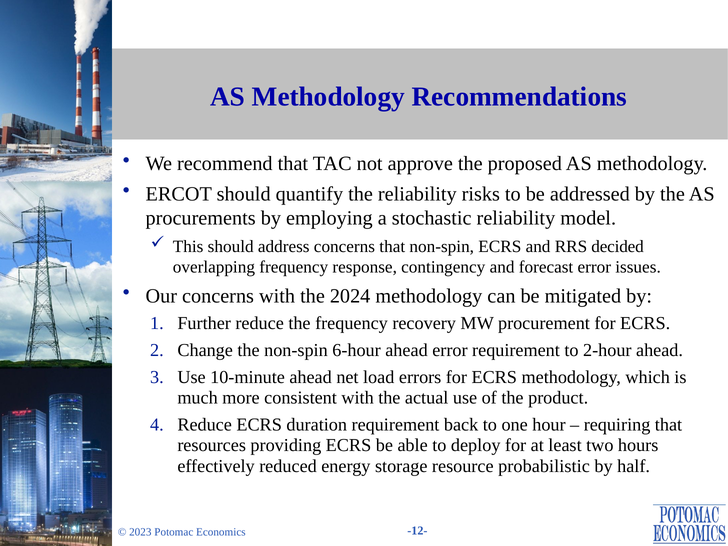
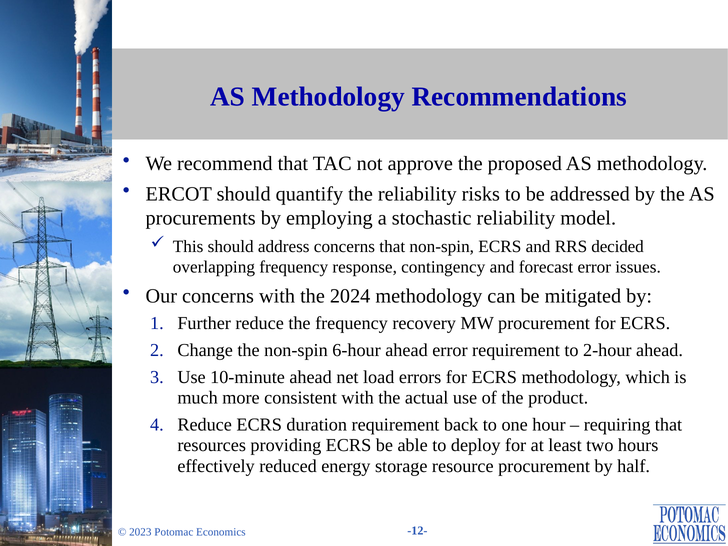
resource probabilistic: probabilistic -> procurement
